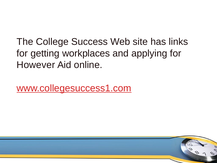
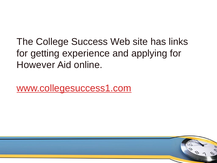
workplaces: workplaces -> experience
